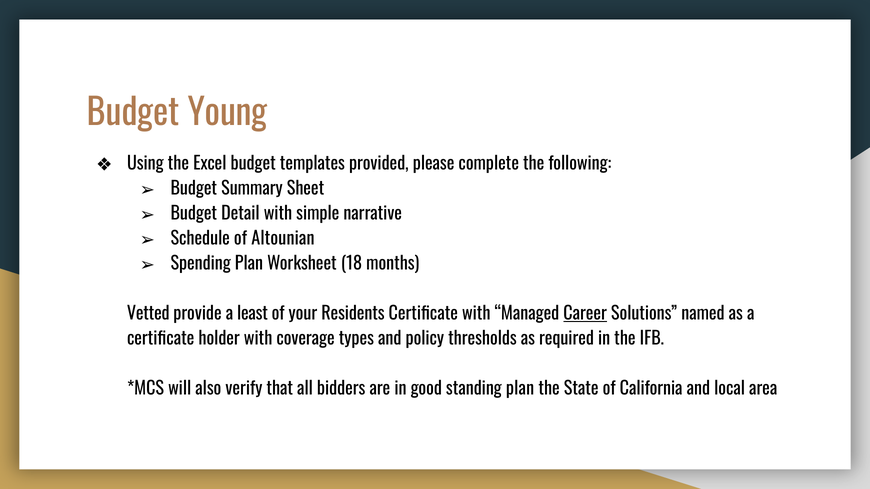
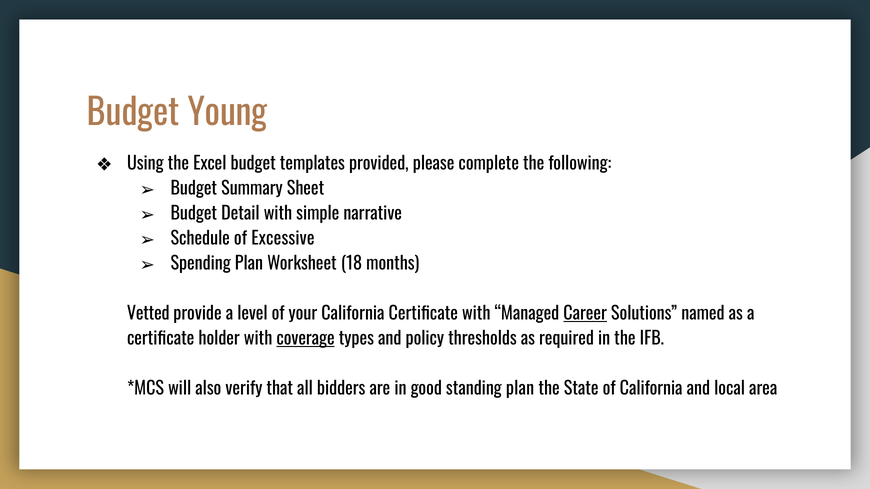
Altounian: Altounian -> Excessive
least: least -> level
your Residents: Residents -> California
coverage underline: none -> present
